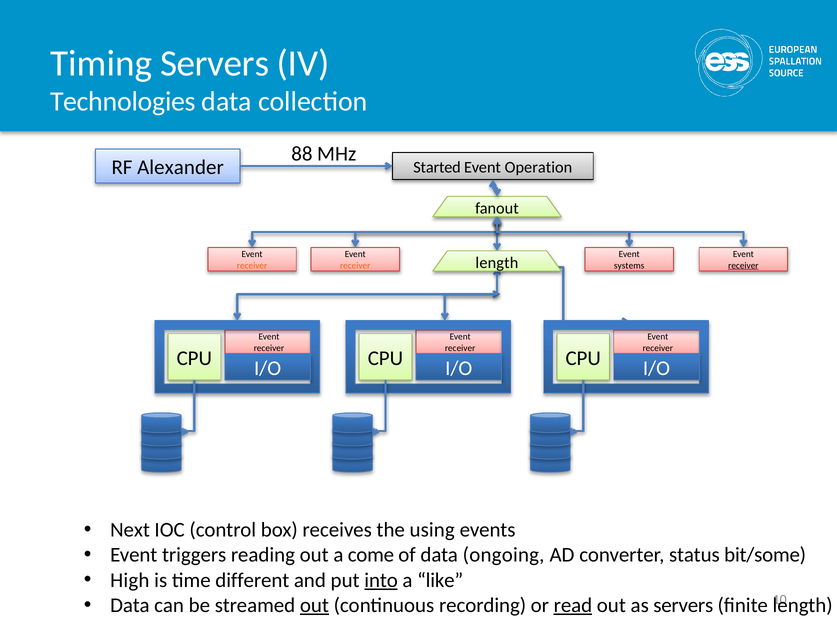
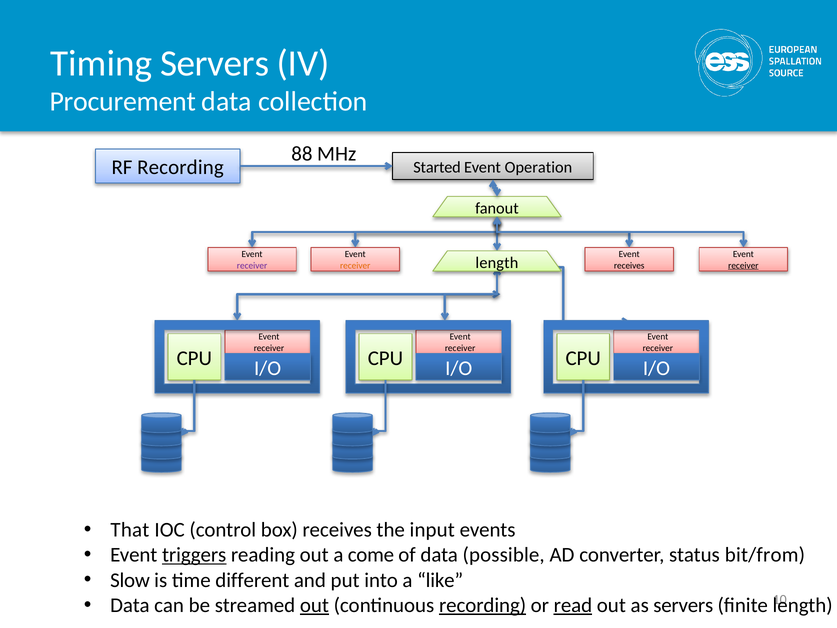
Technologies: Technologies -> Procurement
RF Alexander: Alexander -> Recording
receiver at (252, 265) colour: orange -> purple
systems at (629, 265): systems -> receives
Next: Next -> That
using: using -> input
triggers underline: none -> present
ongoing: ongoing -> possible
bit/some: bit/some -> bit/from
High: High -> Slow
into underline: present -> none
recording at (483, 605) underline: none -> present
